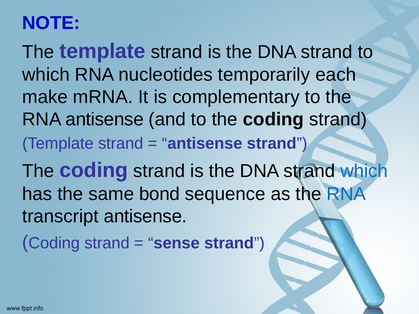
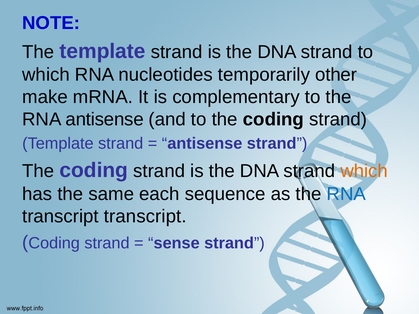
each: each -> other
which at (364, 171) colour: blue -> orange
bond: bond -> each
transcript antisense: antisense -> transcript
